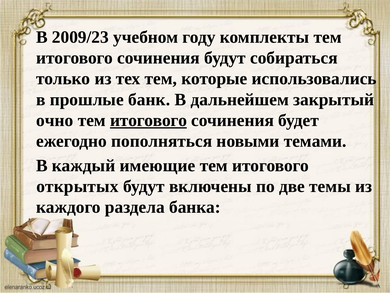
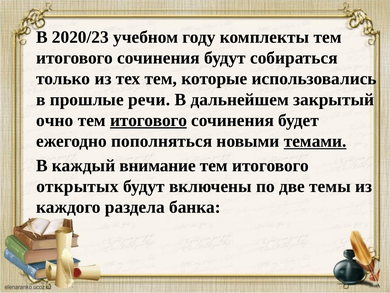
2009/23: 2009/23 -> 2020/23
банк: банк -> речи
темами underline: none -> present
имеющие: имеющие -> внимание
